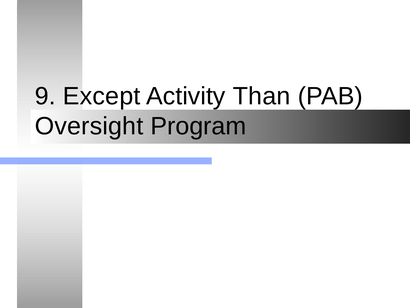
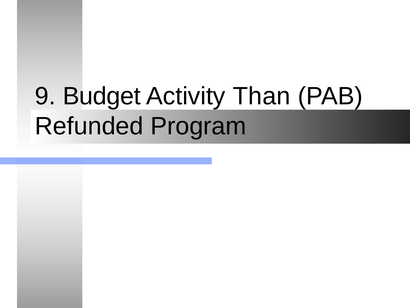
Except: Except -> Budget
Oversight: Oversight -> Refunded
